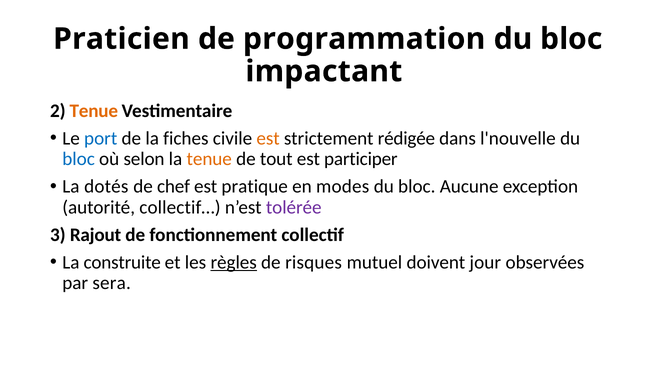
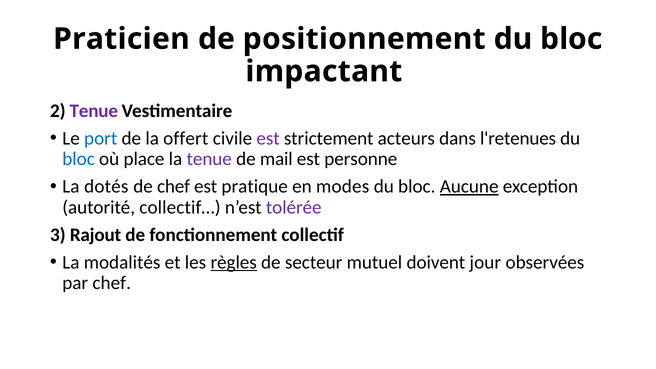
programmation: programmation -> positionnement
Tenue at (94, 111) colour: orange -> purple
fiches: fiches -> offert
est at (268, 138) colour: orange -> purple
rédigée: rédigée -> acteurs
l'nouvelle: l'nouvelle -> l'retenues
selon: selon -> place
tenue at (209, 159) colour: orange -> purple
tout: tout -> mail
participer: participer -> personne
Aucune underline: none -> present
construite: construite -> modalités
risques: risques -> secteur
par sera: sera -> chef
